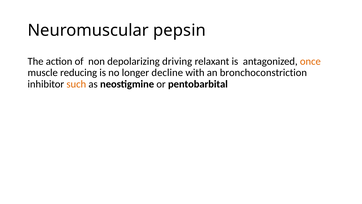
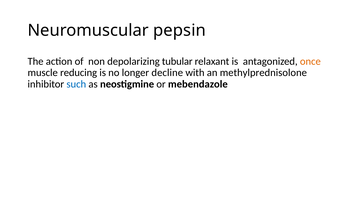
driving: driving -> tubular
bronchoconstriction: bronchoconstriction -> methylprednisolone
such colour: orange -> blue
pentobarbital: pentobarbital -> mebendazole
